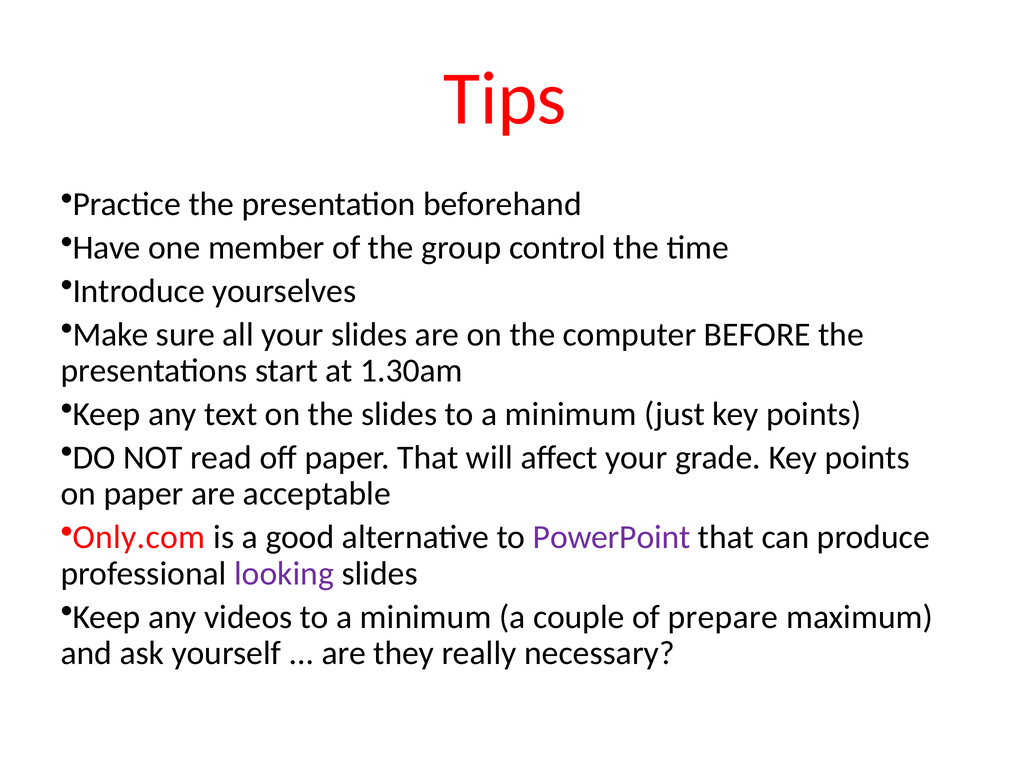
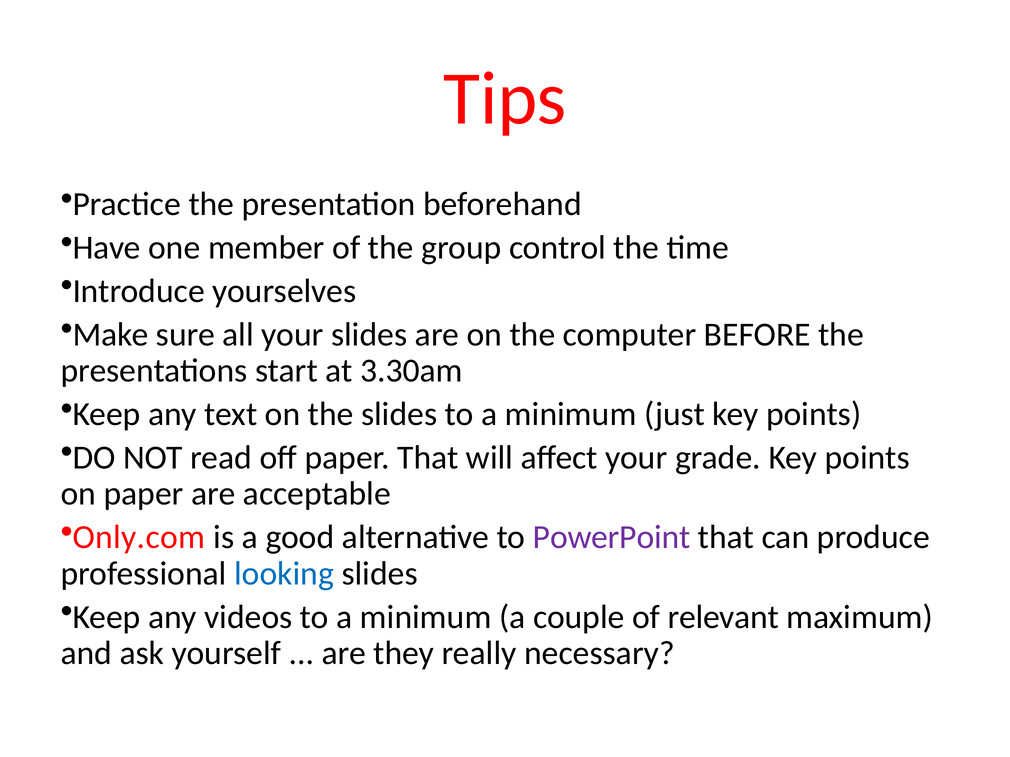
1.30am: 1.30am -> 3.30am
looking colour: purple -> blue
prepare: prepare -> relevant
